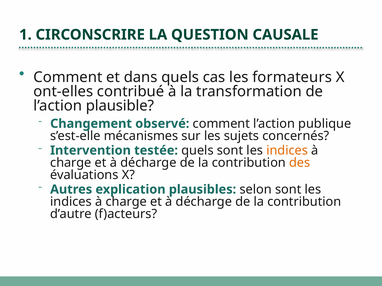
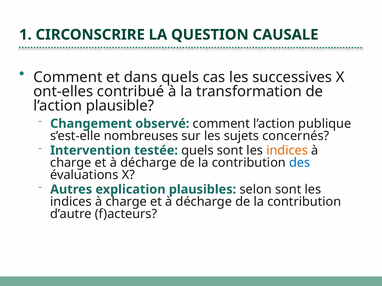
formateurs: formateurs -> successives
mécanismes: mécanismes -> nombreuses
des colour: orange -> blue
